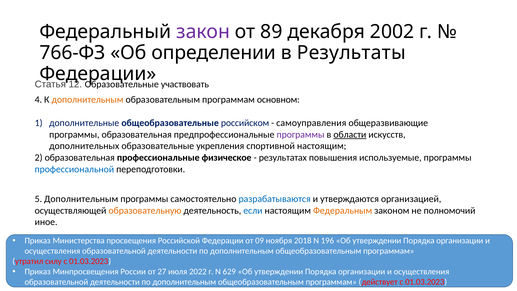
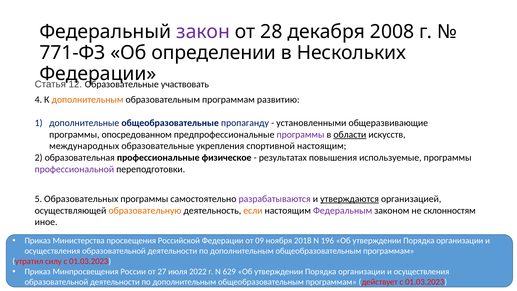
89: 89 -> 28
2002: 2002 -> 2008
766-ФЗ: 766-ФЗ -> 771-ФЗ
Результаты: Результаты -> Нескольких
основном: основном -> развитию
российском: российском -> пропаганду
самоуправления: самоуправления -> установленными
программы образовательная: образовательная -> опосредованном
дополнительных: дополнительных -> международных
профессиональной colour: blue -> purple
5 Дополнительным: Дополнительным -> Образовательных
разрабатываются colour: blue -> purple
утверждаются underline: none -> present
если colour: blue -> orange
Федеральным colour: orange -> purple
полномочий: полномочий -> склонностям
